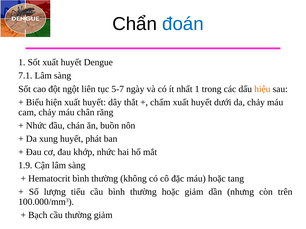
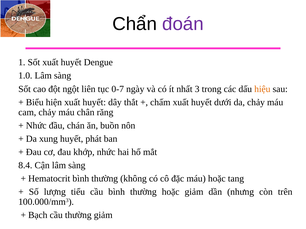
đoán colour: blue -> purple
7.1: 7.1 -> 1.0
5-7: 5-7 -> 0-7
nhất 1: 1 -> 3
1.9: 1.9 -> 8.4
